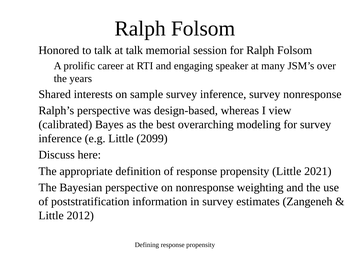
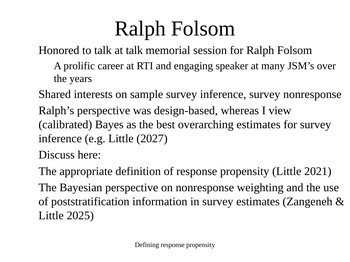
overarching modeling: modeling -> estimates
2099: 2099 -> 2027
2012: 2012 -> 2025
